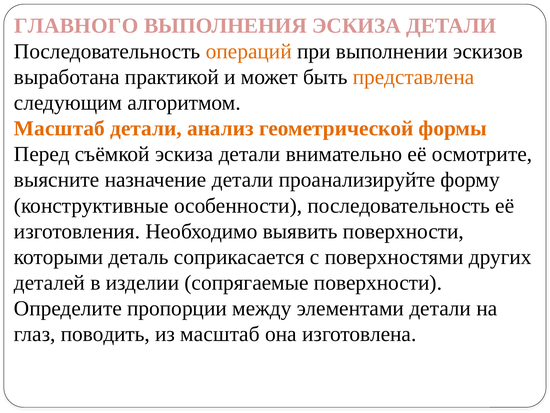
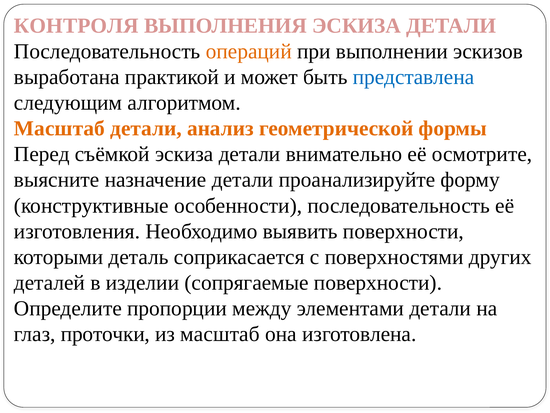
ГЛАВНОГО: ГЛАВНОГО -> КОНТРОЛЯ
представлена colour: orange -> blue
поводить: поводить -> проточки
